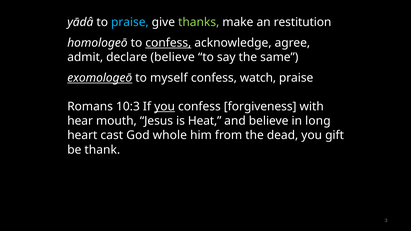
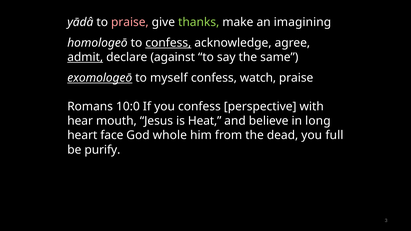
praise at (130, 22) colour: light blue -> pink
restitution: restitution -> imagining
admit underline: none -> present
declare believe: believe -> against
10:3: 10:3 -> 10:0
you at (165, 107) underline: present -> none
forgiveness: forgiveness -> perspective
cast: cast -> face
gift: gift -> full
thank: thank -> purify
